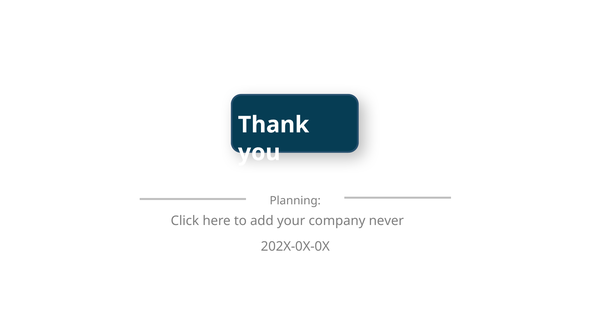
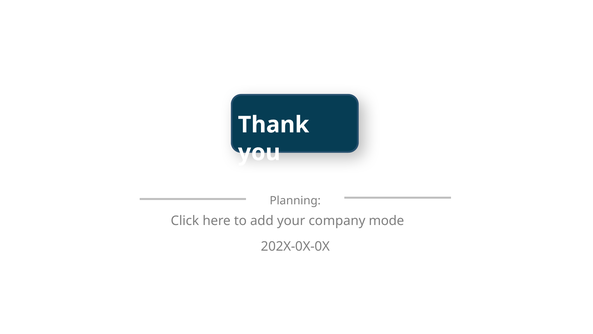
never: never -> mode
